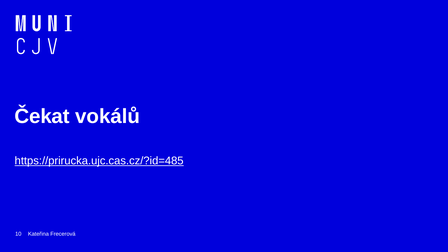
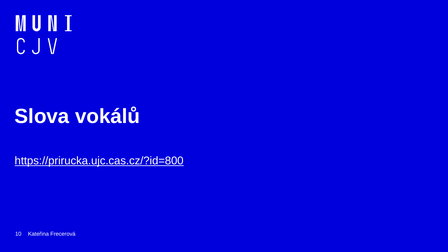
Čekat: Čekat -> Slova
https://prirucka.ujc.cas.cz/?id=485: https://prirucka.ujc.cas.cz/?id=485 -> https://prirucka.ujc.cas.cz/?id=800
